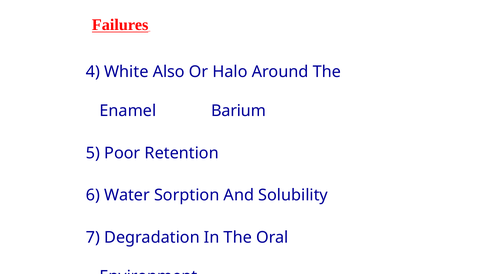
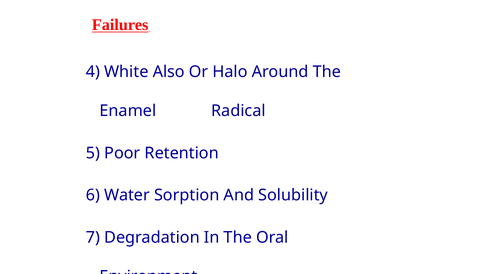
Barium: Barium -> Radical
